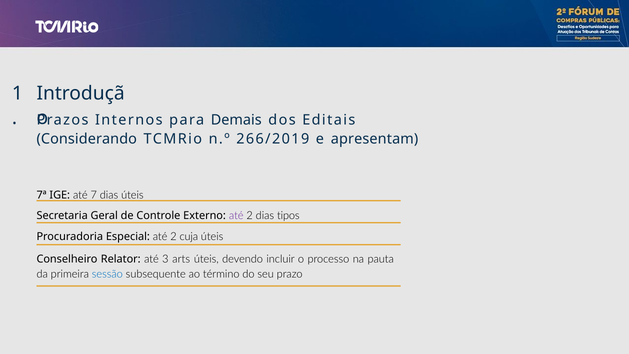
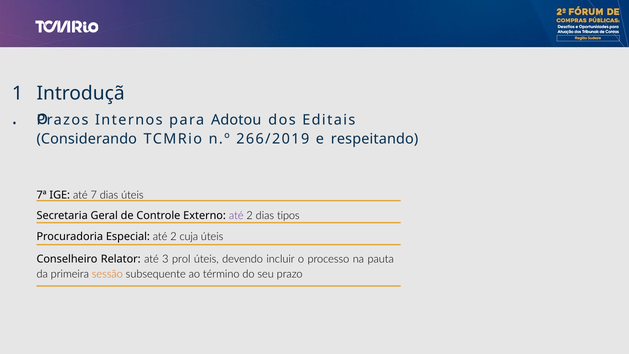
Demais: Demais -> Adotou
apresentam: apresentam -> respeitando
arts: arts -> prol
sessão colour: blue -> orange
